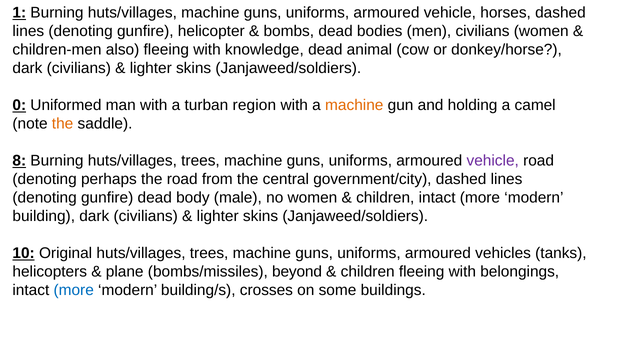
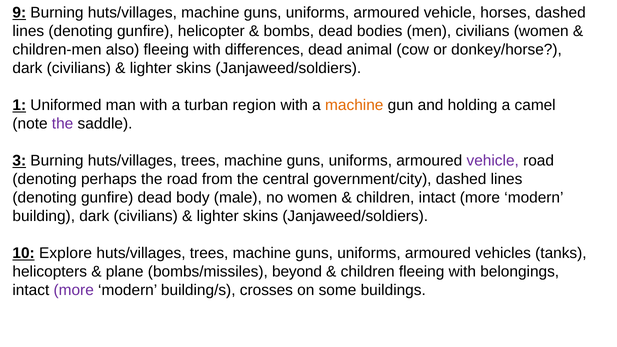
1: 1 -> 9
knowledge: knowledge -> differences
0: 0 -> 1
the at (63, 124) colour: orange -> purple
8: 8 -> 3
Original: Original -> Explore
more at (74, 290) colour: blue -> purple
